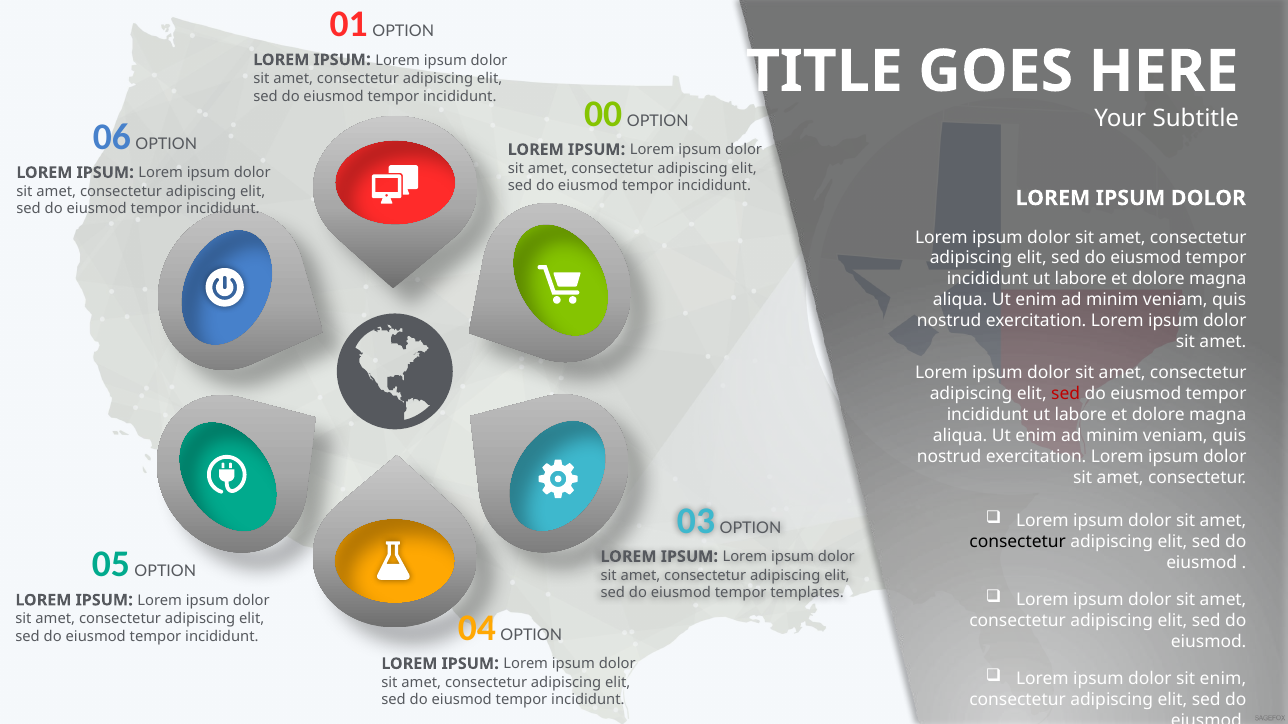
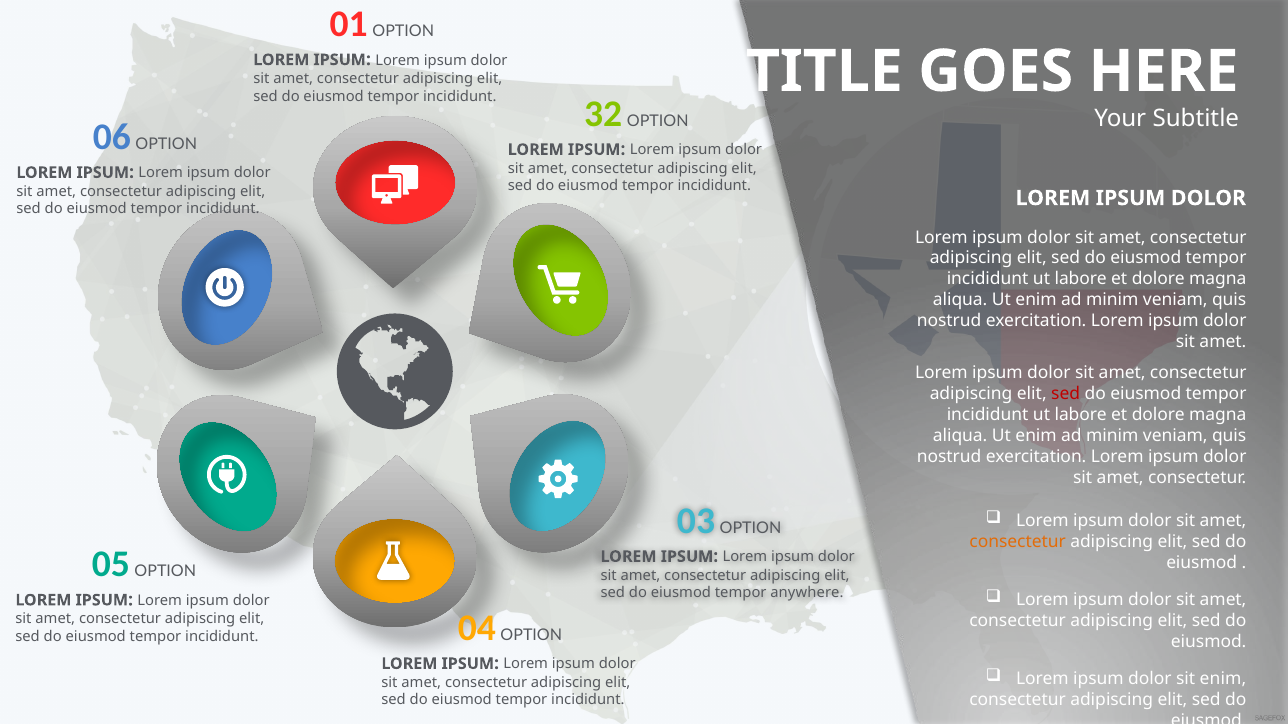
00: 00 -> 32
consectetur at (1018, 542) colour: black -> orange
templates: templates -> anywhere
